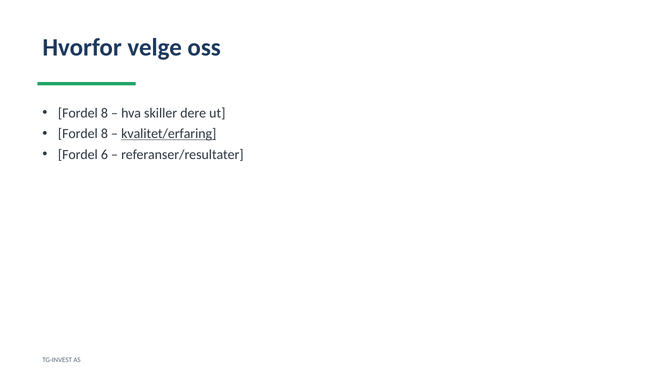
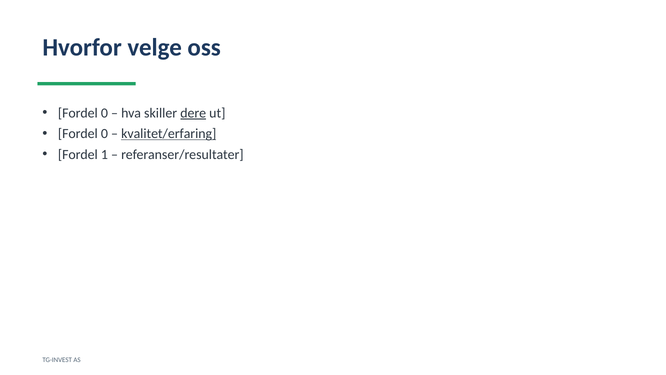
8 at (104, 113): 8 -> 0
dere underline: none -> present
8 at (104, 134): 8 -> 0
6: 6 -> 1
